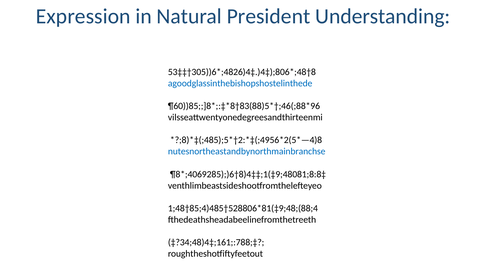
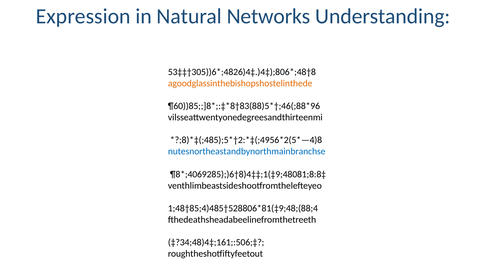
President: President -> Networks
agoodglassinthebishopshostelinthede colour: blue -> orange
‡?34;48)4‡;161;:788;‡: ‡?34;48)4‡;161;:788;‡ -> ‡?34;48)4‡;161;:506;‡
